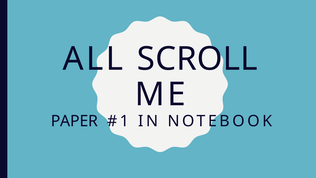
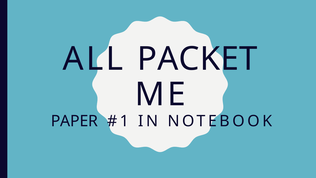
SCROLL: SCROLL -> PACKET
